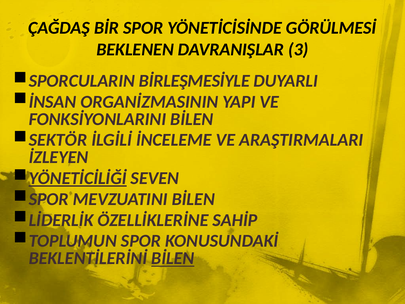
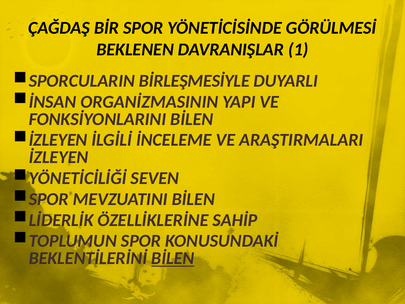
3: 3 -> 1
SEKTÖR at (58, 140): SEKTÖR -> İZLEYEN
YÖNETİCİLİĞİ underline: present -> none
